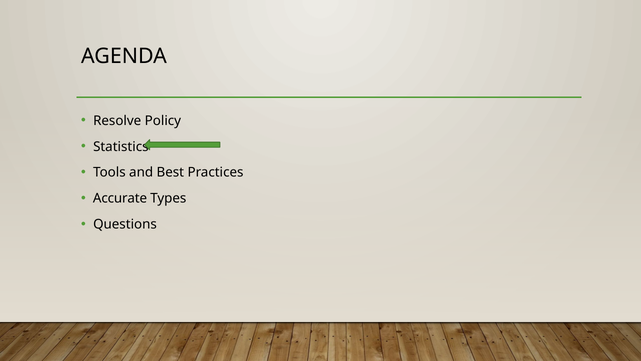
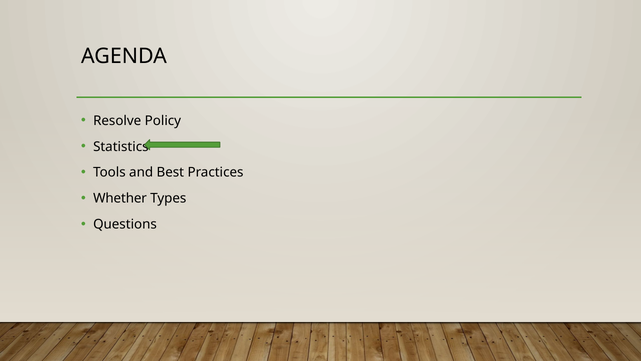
Accurate: Accurate -> Whether
